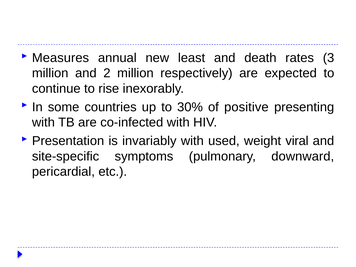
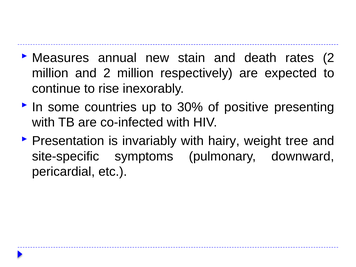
least: least -> stain
rates 3: 3 -> 2
used: used -> hairy
viral: viral -> tree
